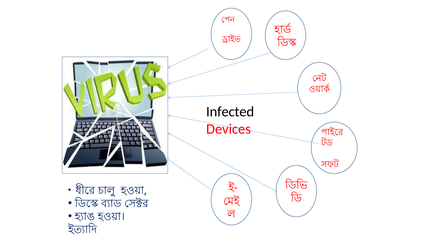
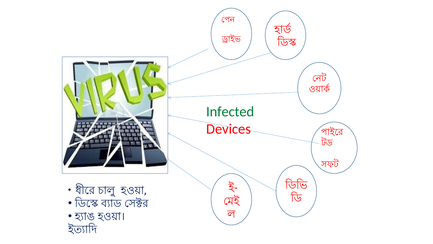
Infected colour: black -> green
